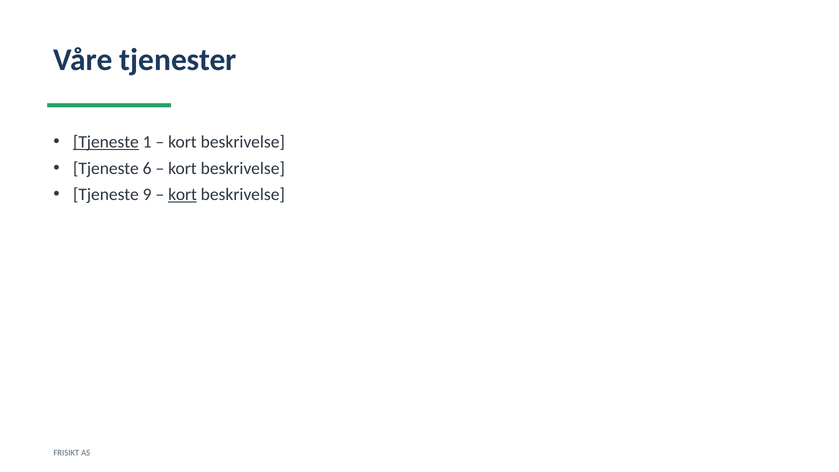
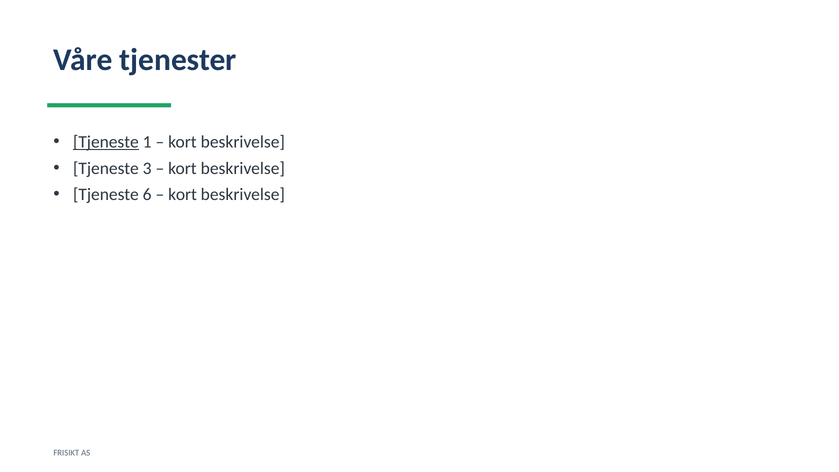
6: 6 -> 3
9: 9 -> 6
kort at (183, 195) underline: present -> none
